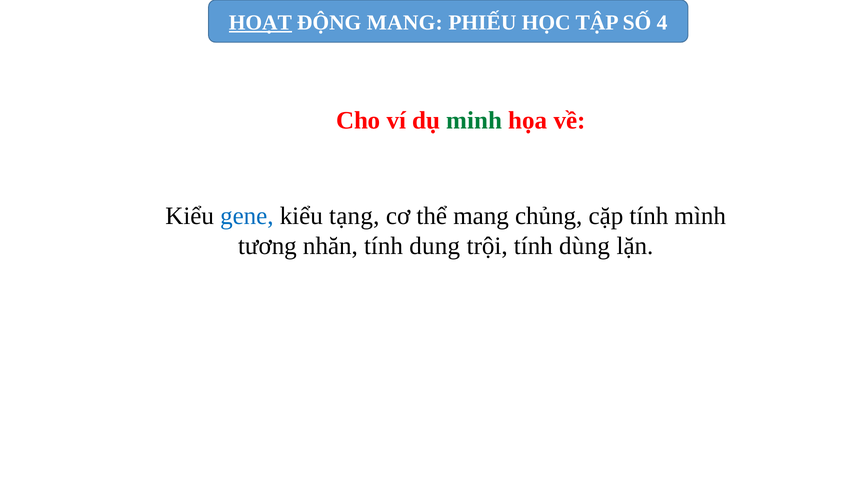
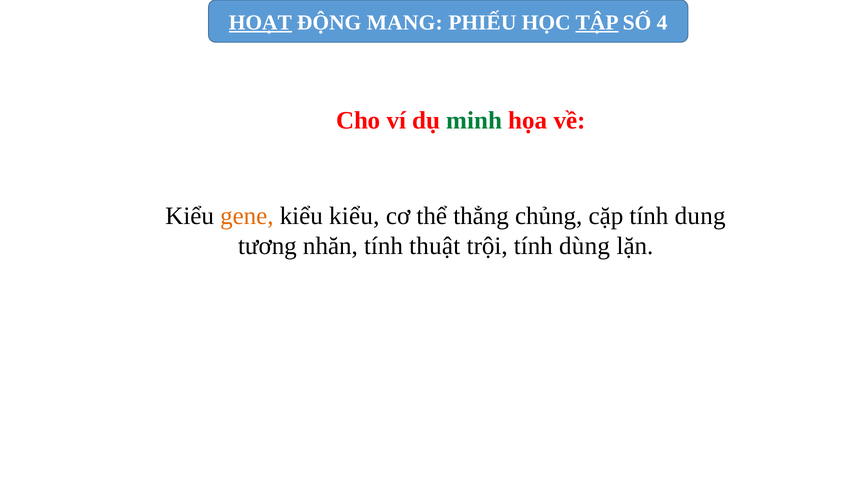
TẬP underline: none -> present
gene colour: blue -> orange
kiểu tạng: tạng -> kiểu
thể mang: mang -> thẳng
mình: mình -> dung
dung: dung -> thuật
